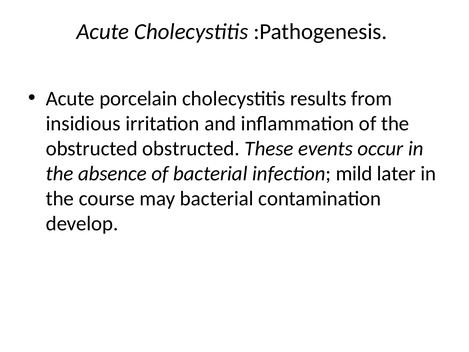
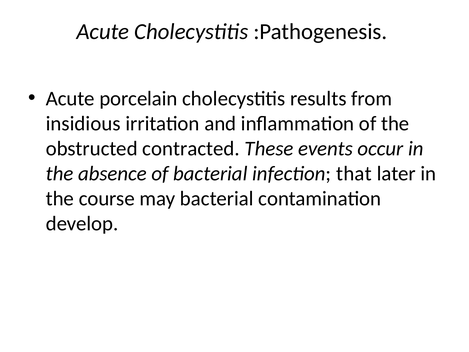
obstructed obstructed: obstructed -> contracted
mild: mild -> that
